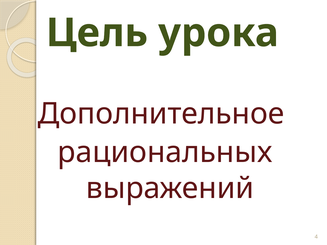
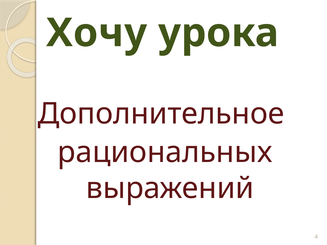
Цель: Цель -> Хочу
